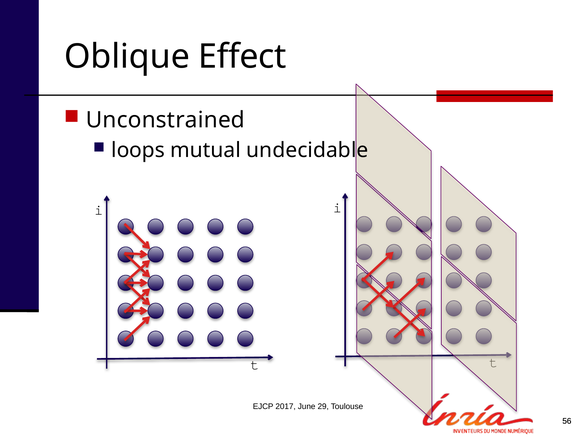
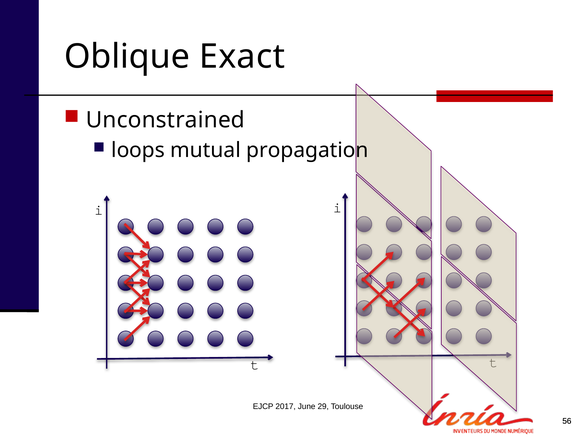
Effect: Effect -> Exact
undecidable: undecidable -> propagation
